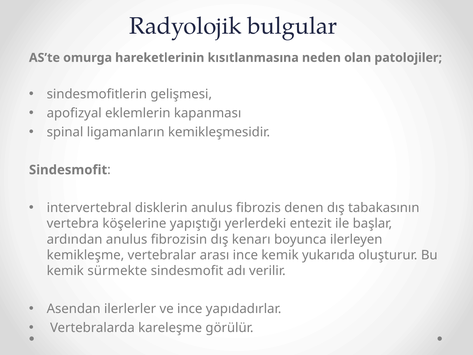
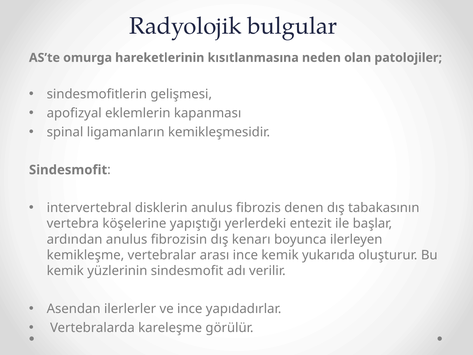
sürmekte: sürmekte -> yüzlerinin
